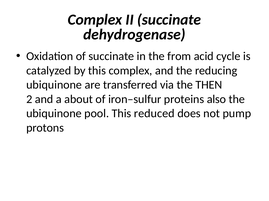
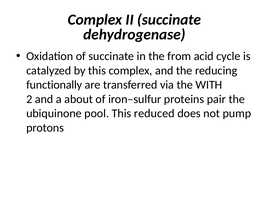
ubiquinone at (54, 85): ubiquinone -> functionally
THEN: THEN -> WITH
also: also -> pair
